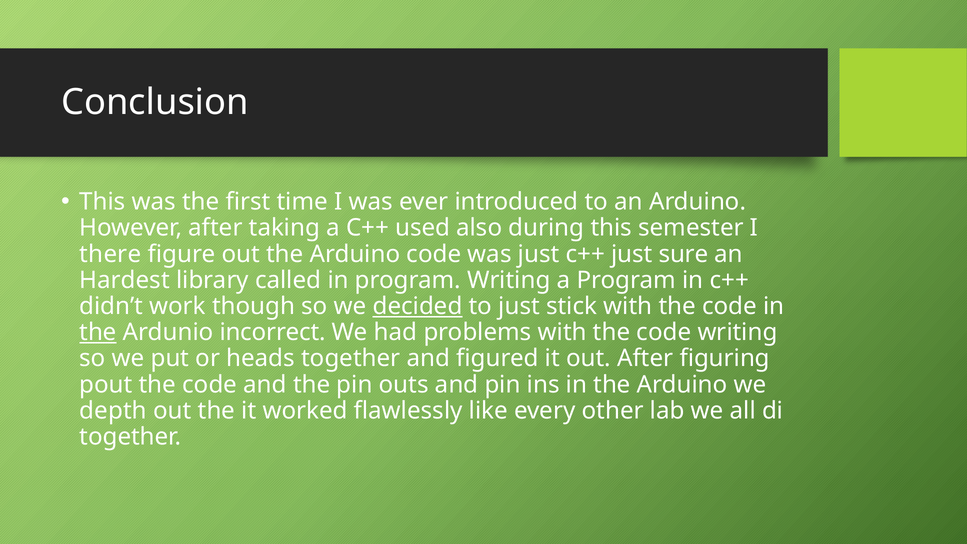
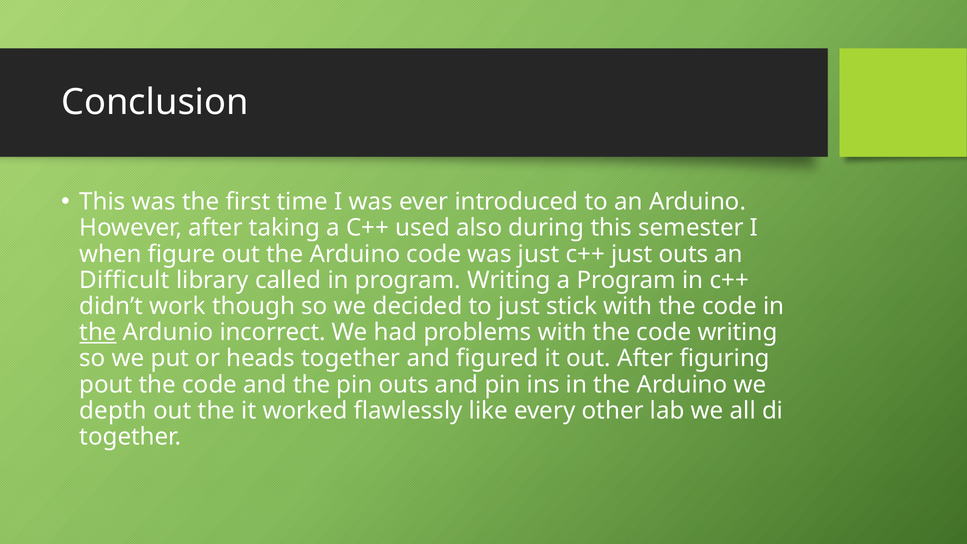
there: there -> when
just sure: sure -> outs
Hardest: Hardest -> Difficult
decided underline: present -> none
